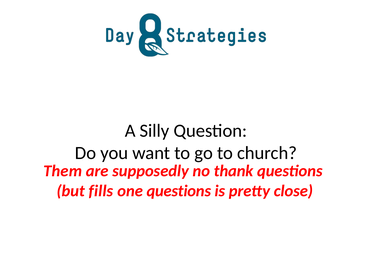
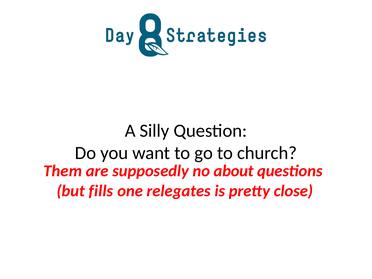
thank: thank -> about
one questions: questions -> relegates
